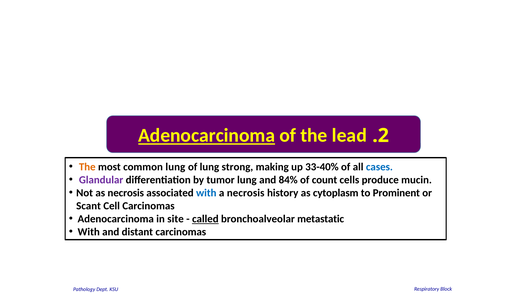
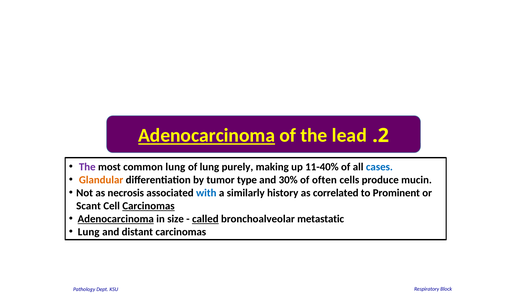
The at (87, 167) colour: orange -> purple
strong: strong -> purely
33-40%: 33-40% -> 11-40%
Glandular colour: purple -> orange
tumor lung: lung -> type
84%: 84% -> 30%
count: count -> often
a necrosis: necrosis -> similarly
cytoplasm: cytoplasm -> correlated
Carcinomas at (148, 206) underline: none -> present
Adenocarcinoma at (116, 219) underline: none -> present
site: site -> size
With at (89, 232): With -> Lung
